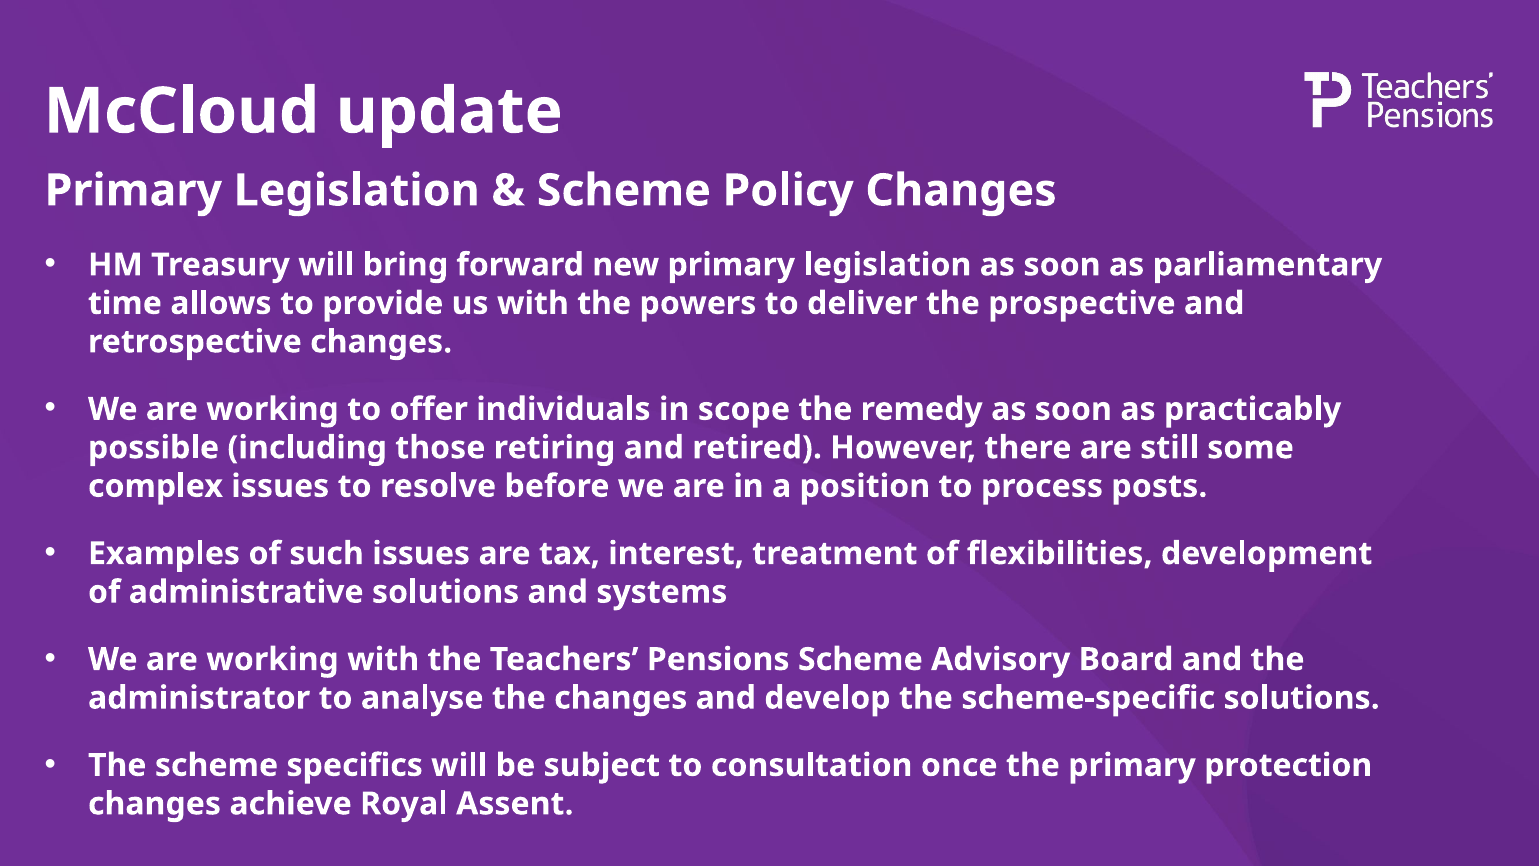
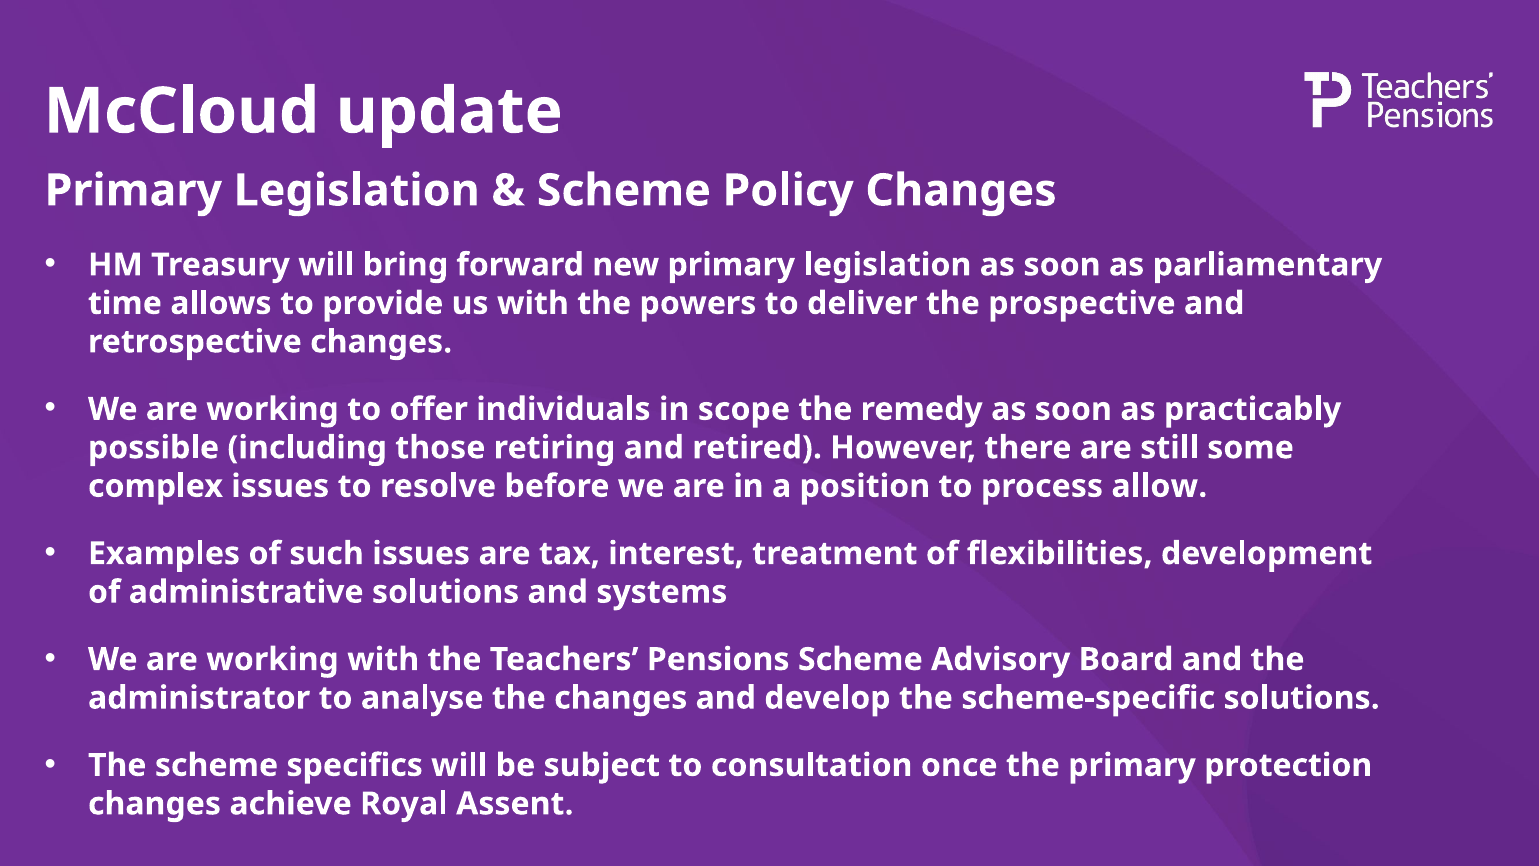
posts: posts -> allow
